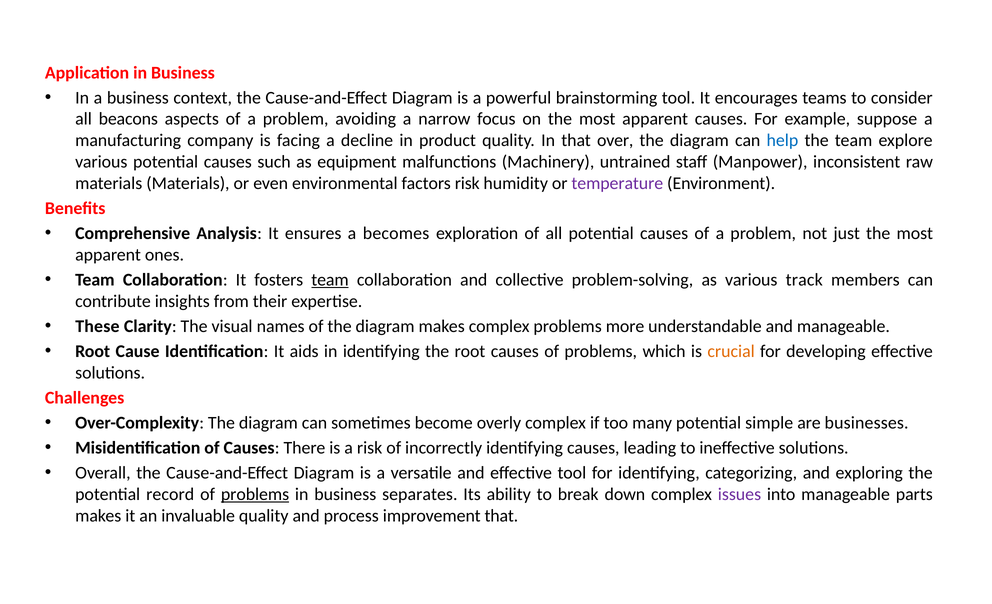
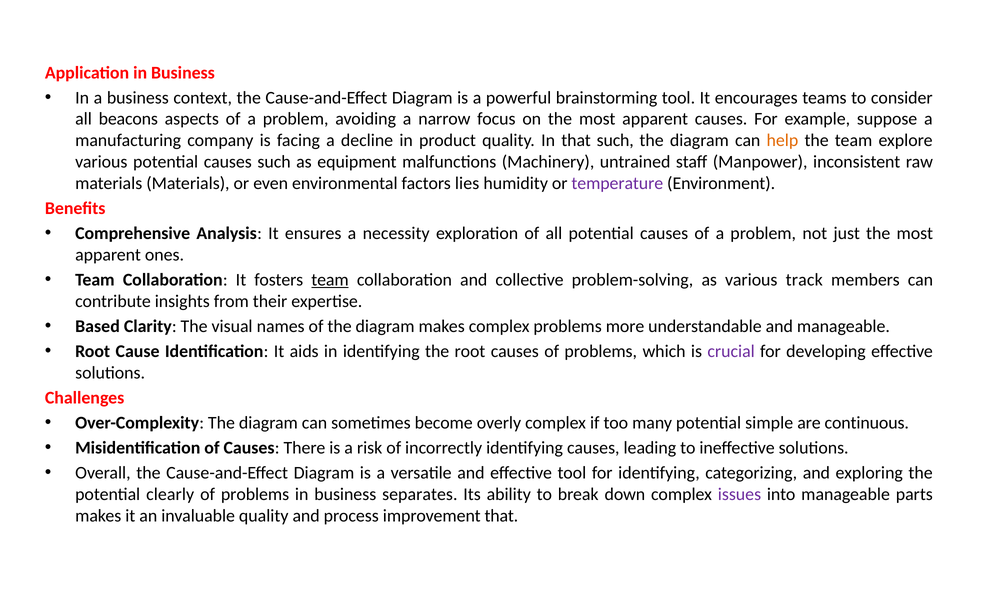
that over: over -> such
help colour: blue -> orange
factors risk: risk -> lies
becomes: becomes -> necessity
These: These -> Based
crucial colour: orange -> purple
businesses: businesses -> continuous
record: record -> clearly
problems at (255, 494) underline: present -> none
